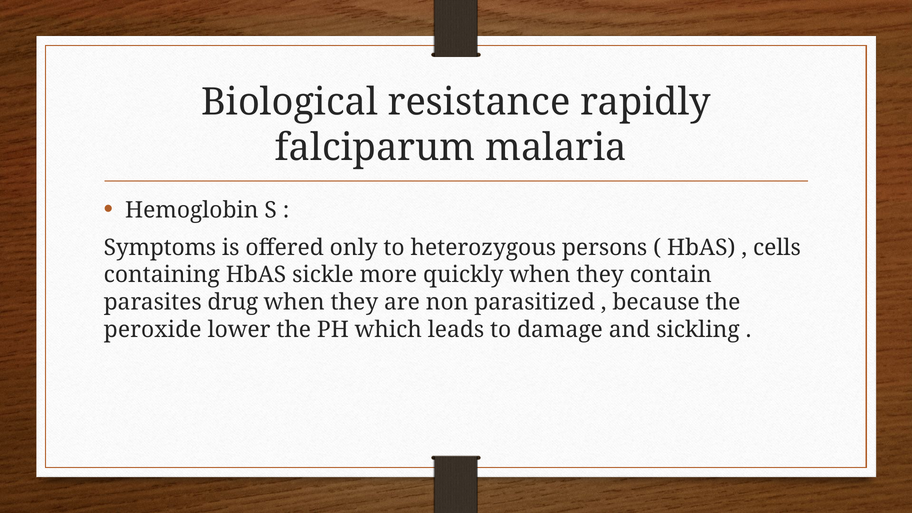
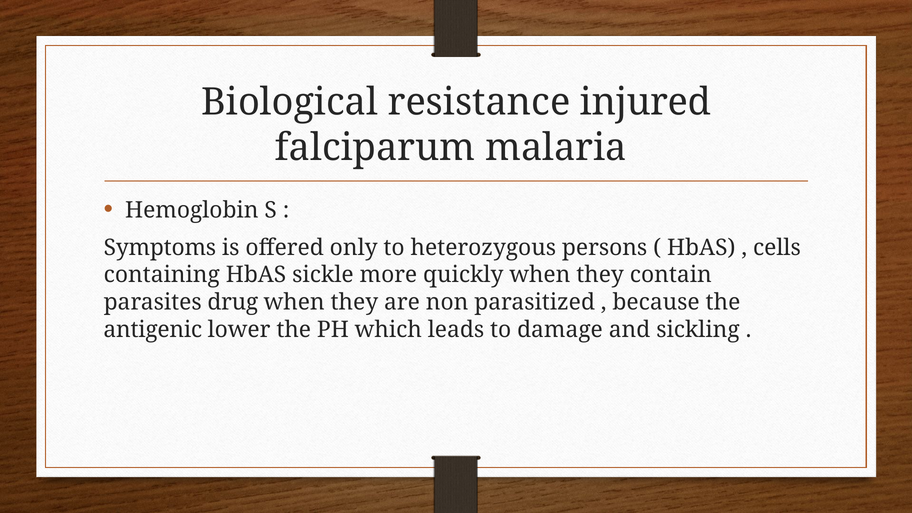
rapidly: rapidly -> injured
peroxide: peroxide -> antigenic
